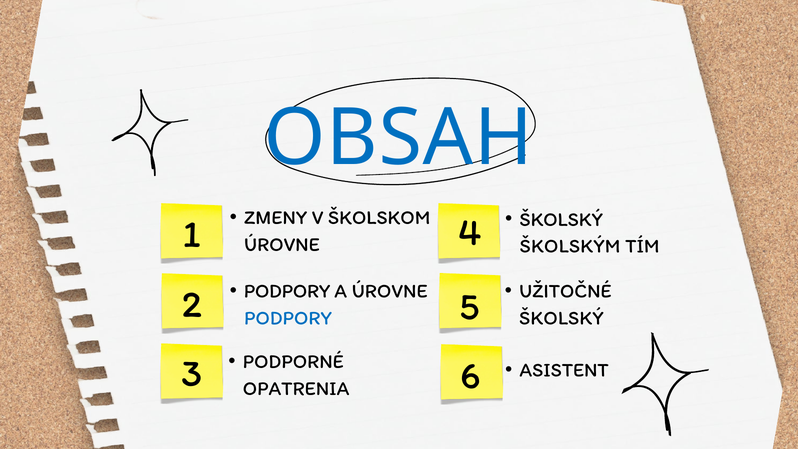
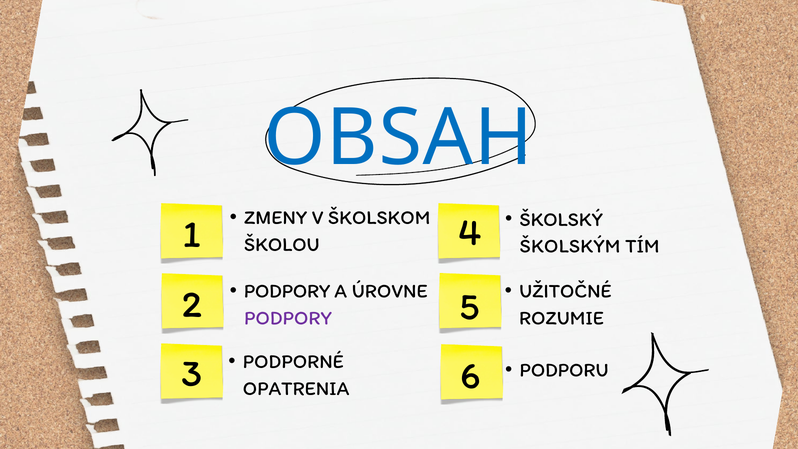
ÚROVNE at (282, 245): ÚROVNE -> ŠKOLOU
ŠKOLSKÝ at (561, 318): ŠKOLSKÝ -> ROZUMIE
PODPORY at (288, 318) colour: blue -> purple
ASISTENT: ASISTENT -> PODPORU
